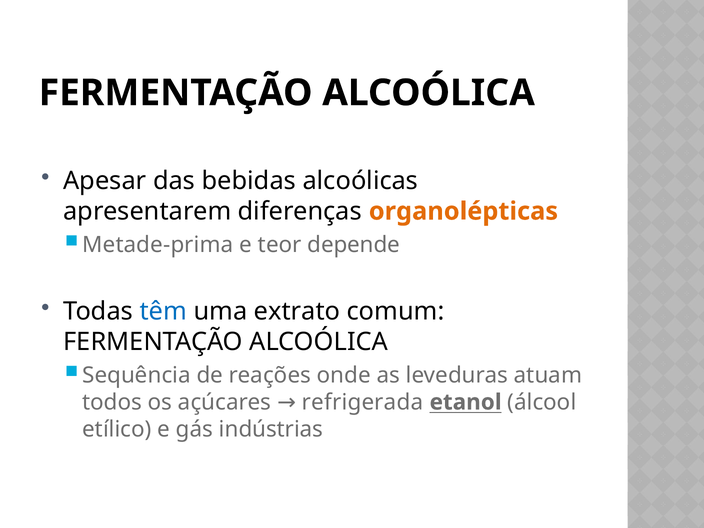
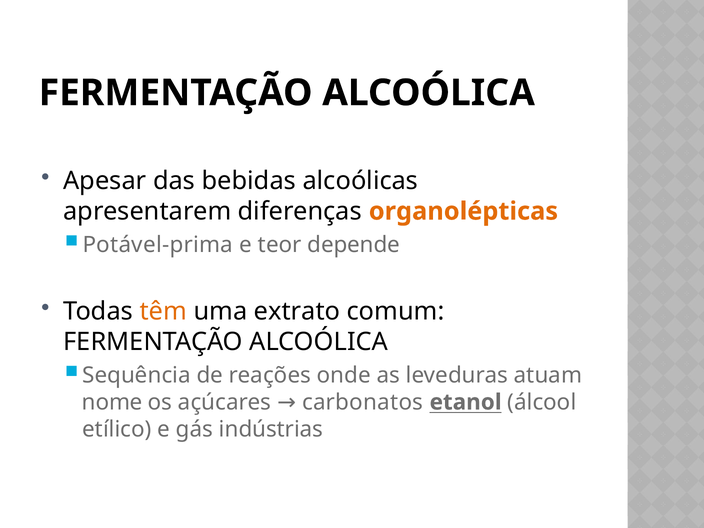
Metade-prima: Metade-prima -> Potável-prima
têm colour: blue -> orange
todos: todos -> nome
refrigerada: refrigerada -> carbonatos
